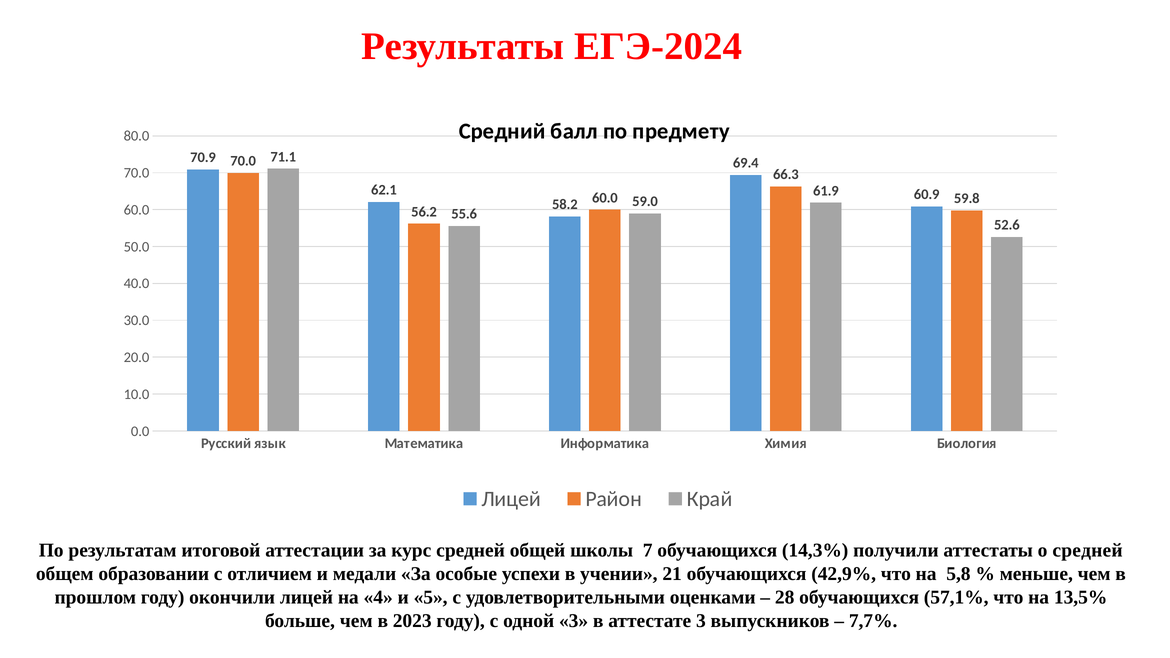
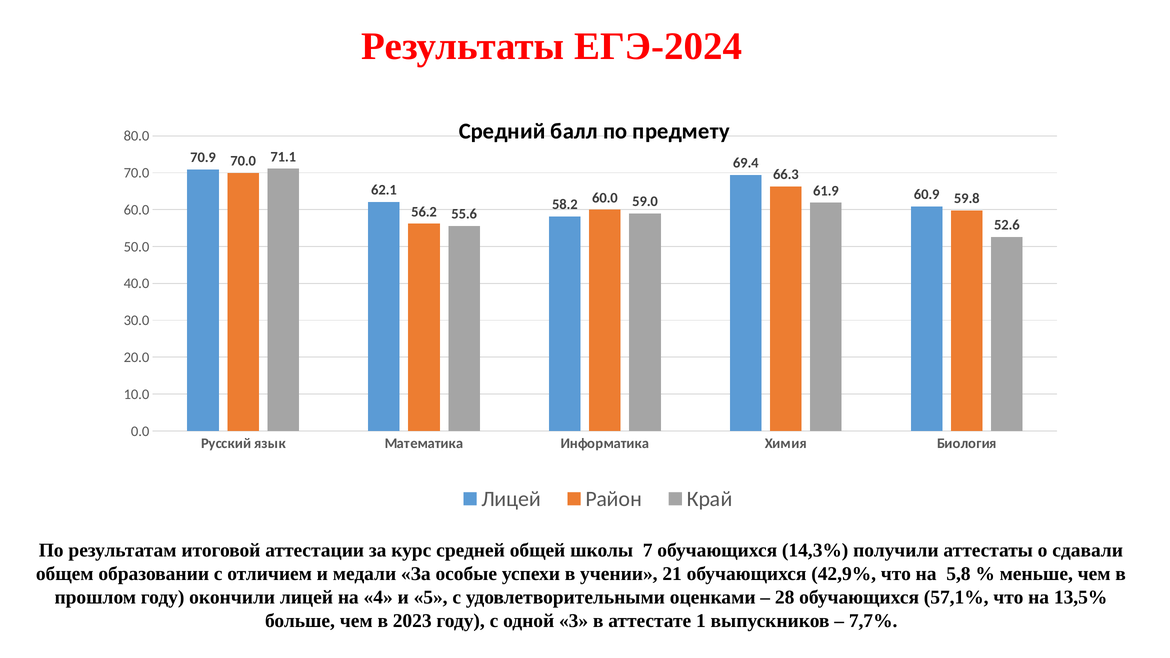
о средней: средней -> сдавали
аттестате 3: 3 -> 1
